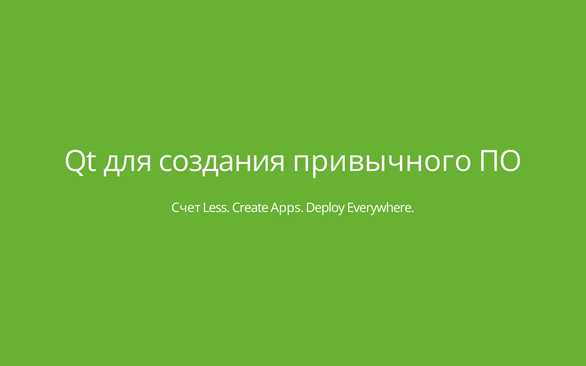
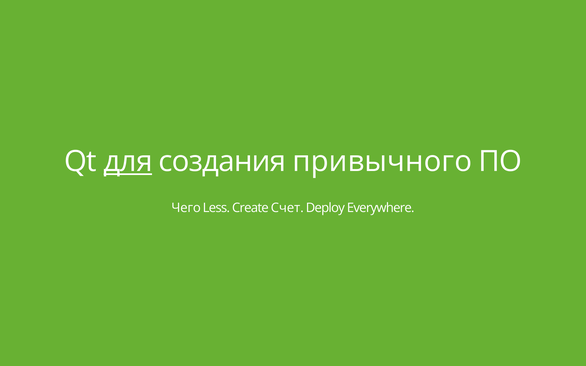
для underline: none -> present
Счет: Счет -> Чего
Apps: Apps -> Счет
